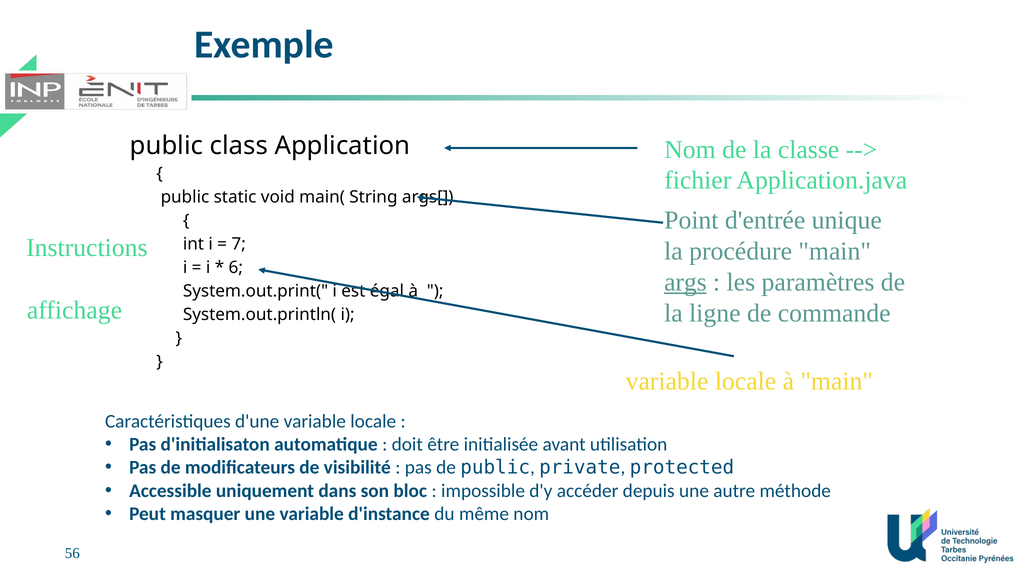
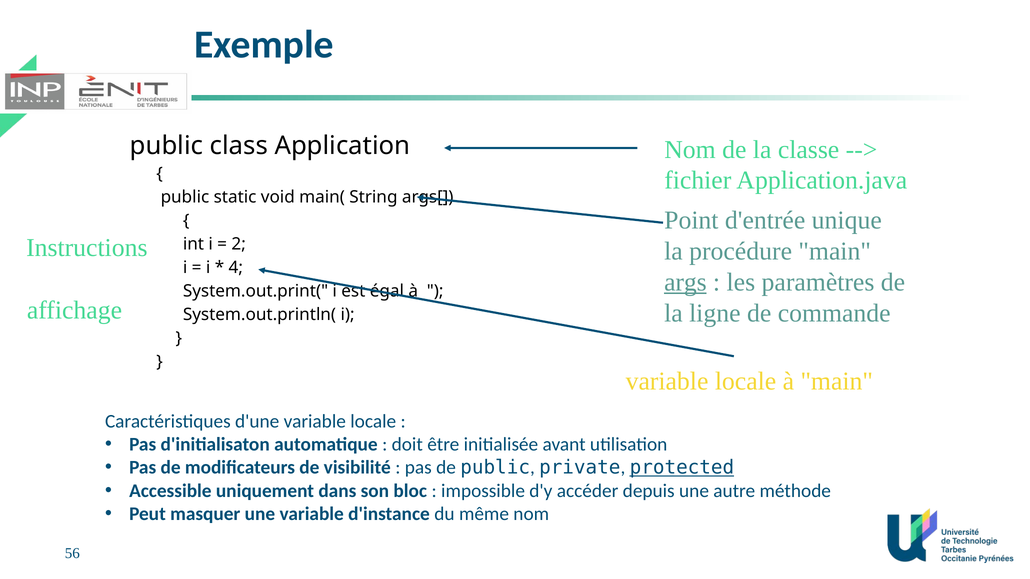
7: 7 -> 2
6: 6 -> 4
protected underline: none -> present
